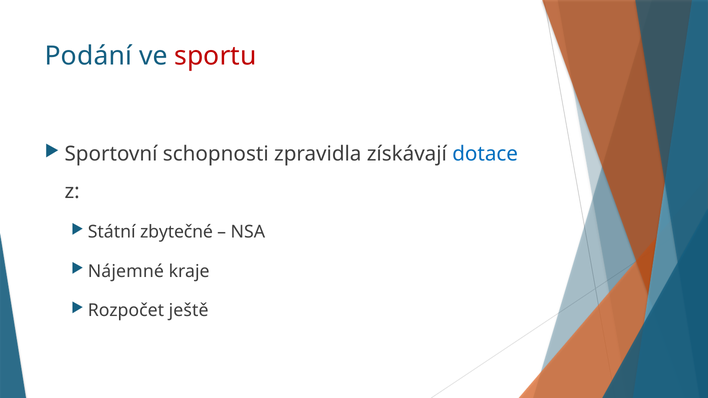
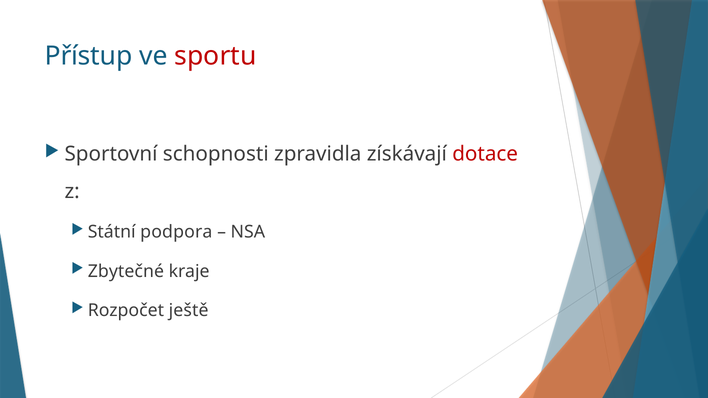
Podání: Podání -> Přístup
dotace colour: blue -> red
zbytečné: zbytečné -> podpora
Nájemné: Nájemné -> Zbytečné
